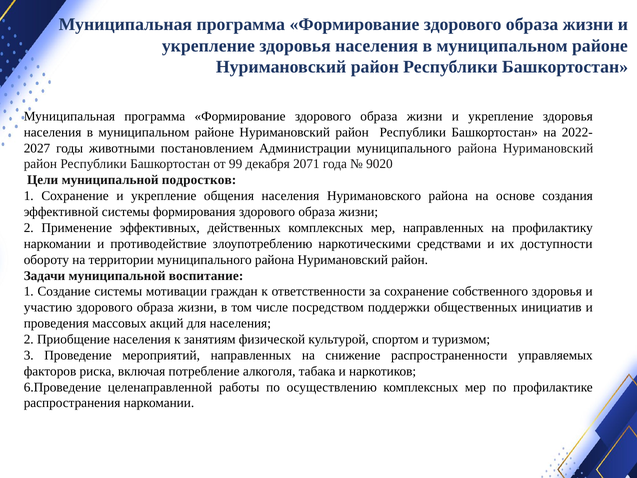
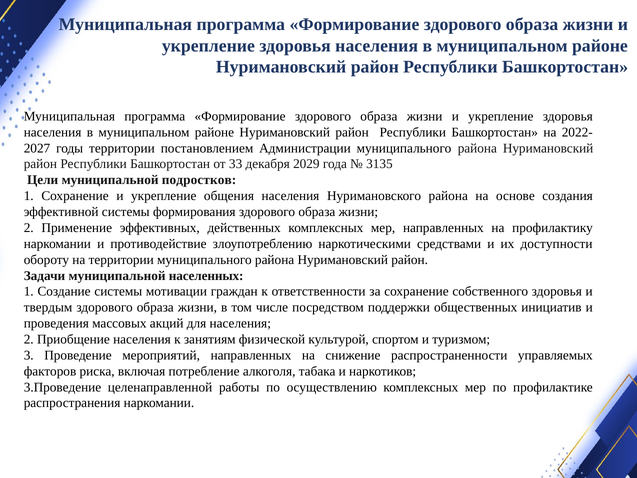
годы животными: животными -> территории
99: 99 -> 33
2071: 2071 -> 2029
9020: 9020 -> 3135
воспитание: воспитание -> населенных
участию: участию -> твердым
6.Проведение: 6.Проведение -> 3.Проведение
